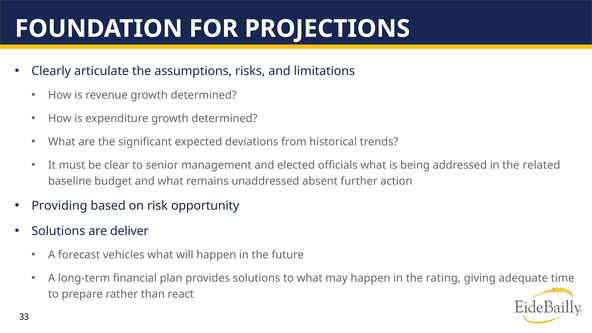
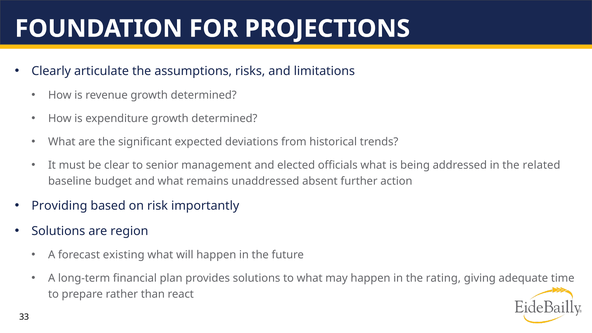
opportunity: opportunity -> importantly
deliver: deliver -> region
vehicles: vehicles -> existing
